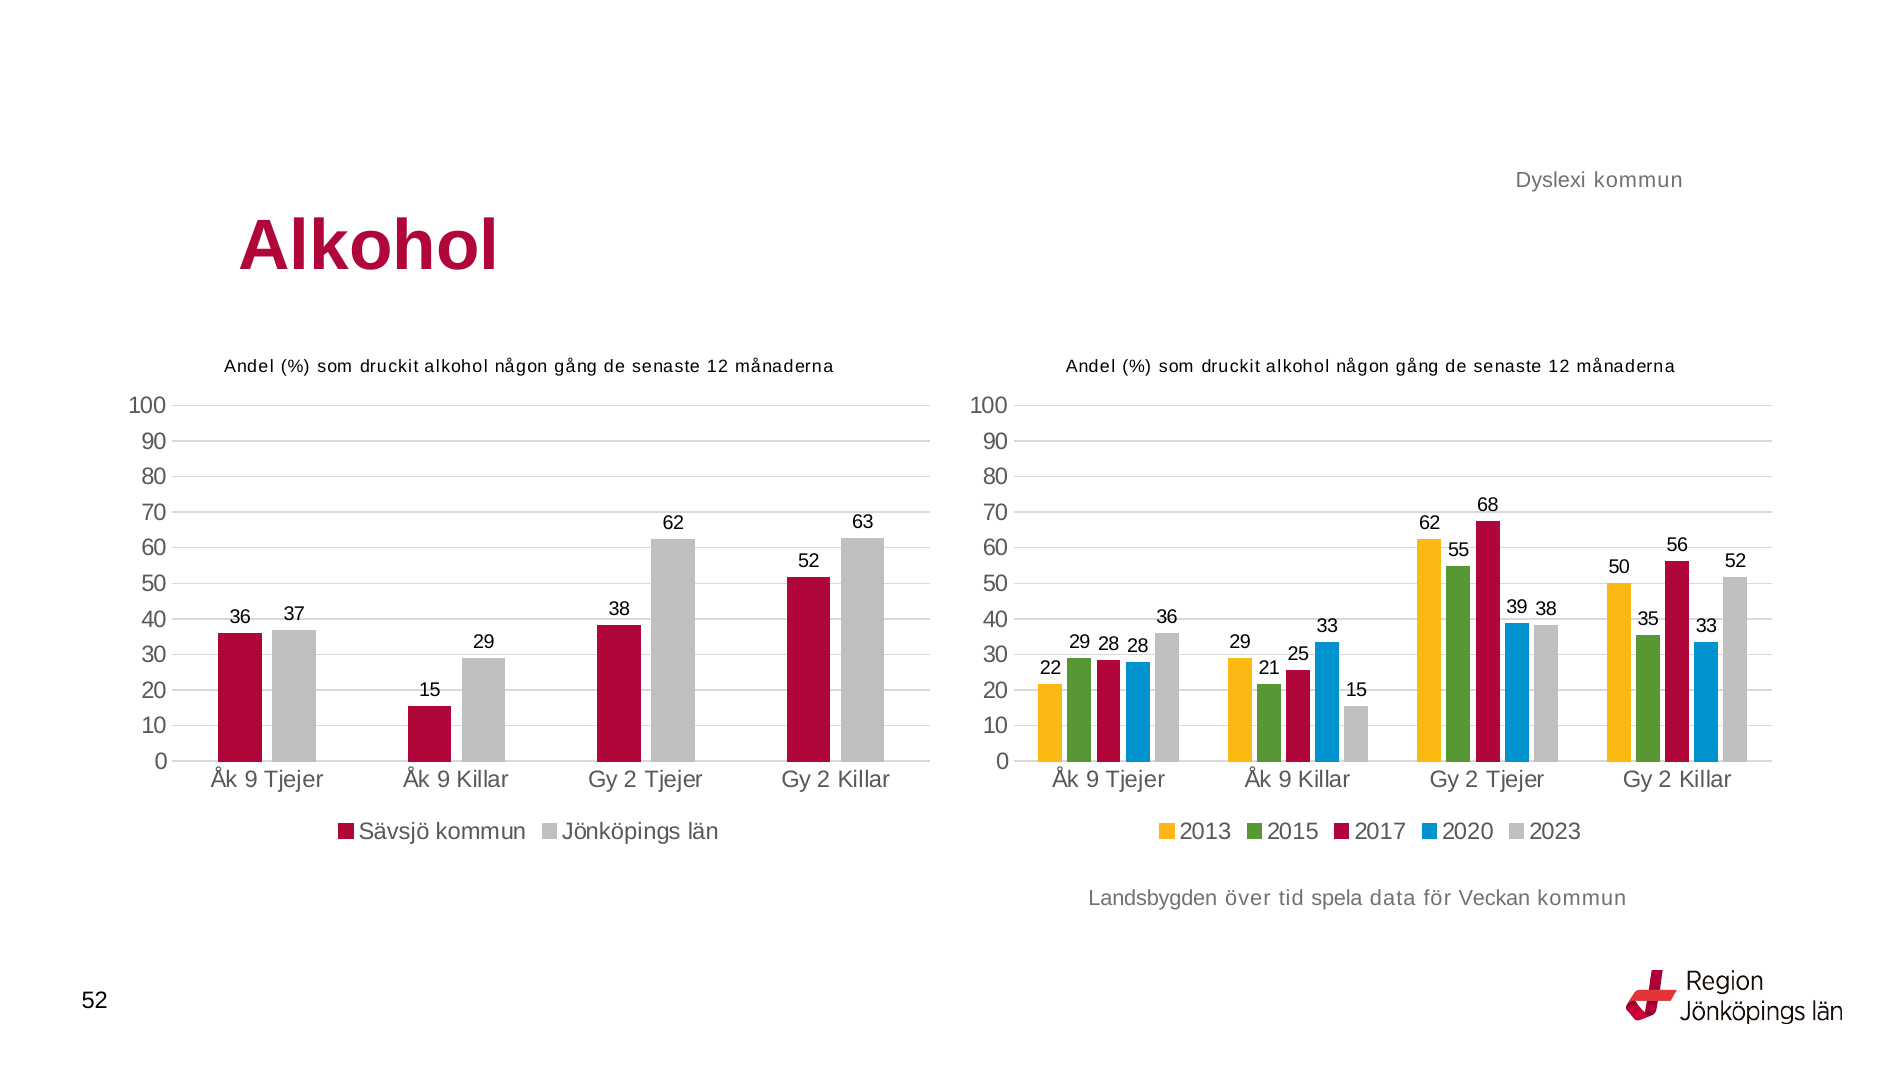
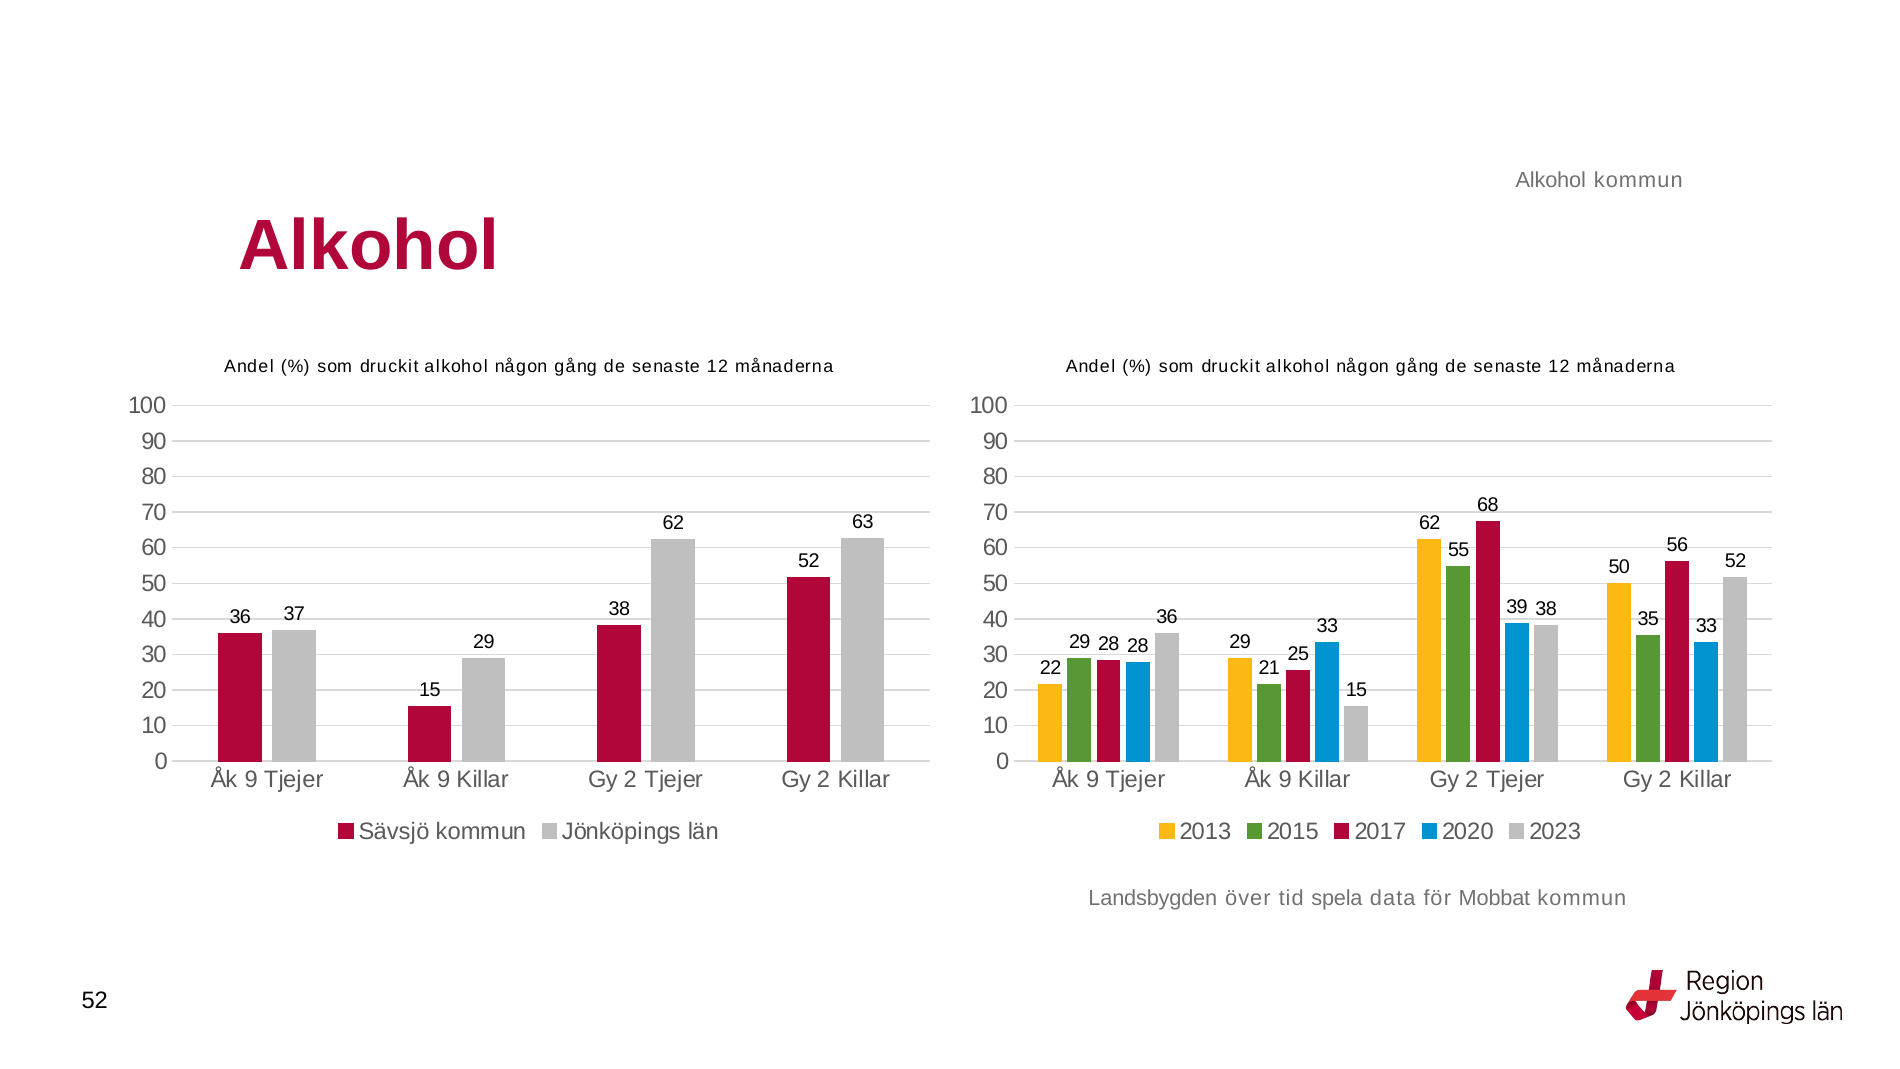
Dyslexi at (1551, 181): Dyslexi -> Alkohol
Veckan: Veckan -> Mobbat
